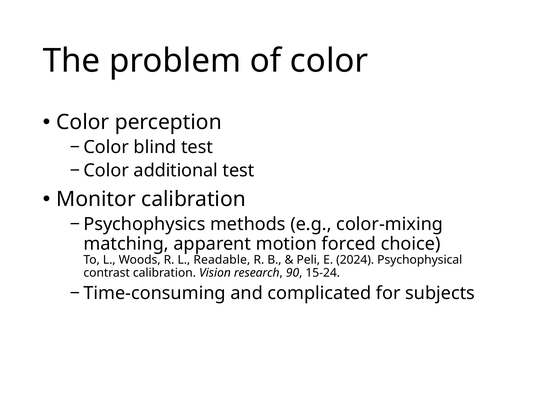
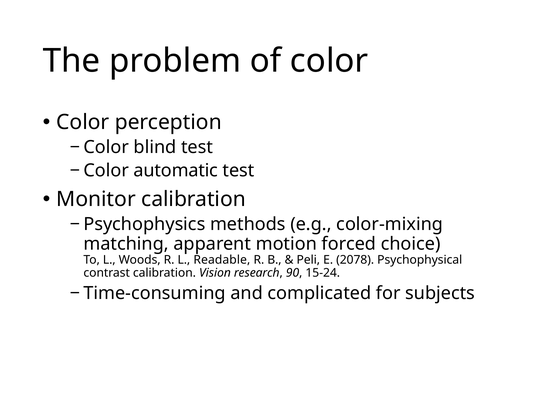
additional: additional -> automatic
2024: 2024 -> 2078
